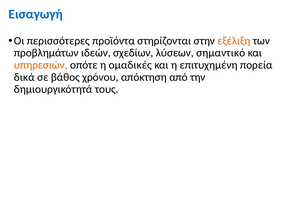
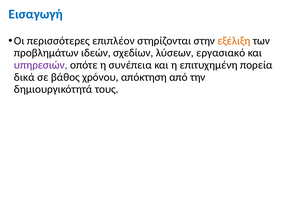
προϊόντα: προϊόντα -> επιπλέον
σημαντικό: σημαντικό -> εργασιακό
υπηρεσιών colour: orange -> purple
ομαδικές: ομαδικές -> συνέπεια
